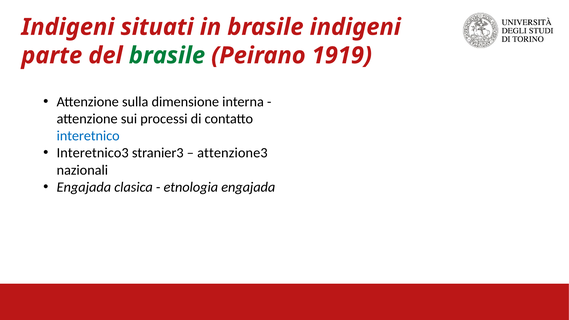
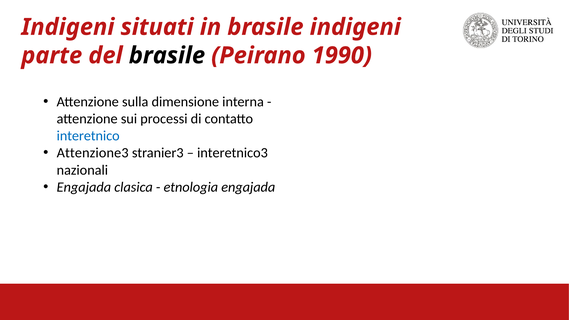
brasile at (167, 56) colour: green -> black
1919: 1919 -> 1990
Interetnico3: Interetnico3 -> Attenzione3
attenzione3: attenzione3 -> interetnico3
